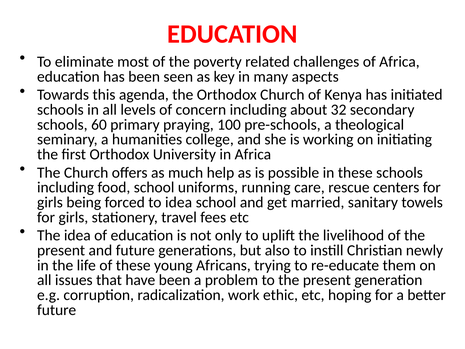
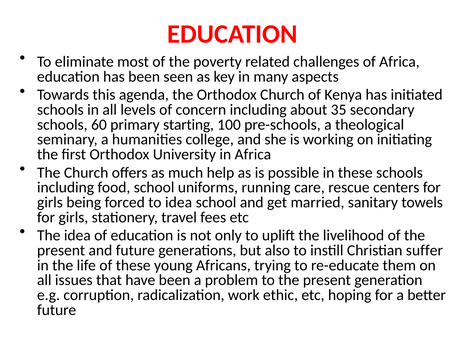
32: 32 -> 35
praying: praying -> starting
newly: newly -> suffer
